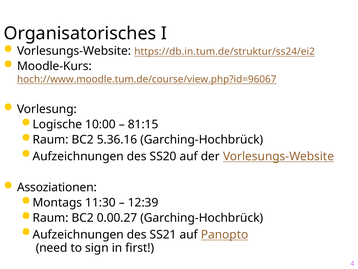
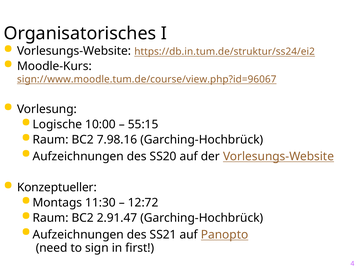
hoch://www.moodle.tum.de/course/view.php?id=96067: hoch://www.moodle.tum.de/course/view.php?id=96067 -> sign://www.moodle.tum.de/course/view.php?id=96067
81:15: 81:15 -> 55:15
5.36.16: 5.36.16 -> 7.98.16
Assoziationen: Assoziationen -> Konzeptueller
12:39: 12:39 -> 12:72
0.00.27: 0.00.27 -> 2.91.47
